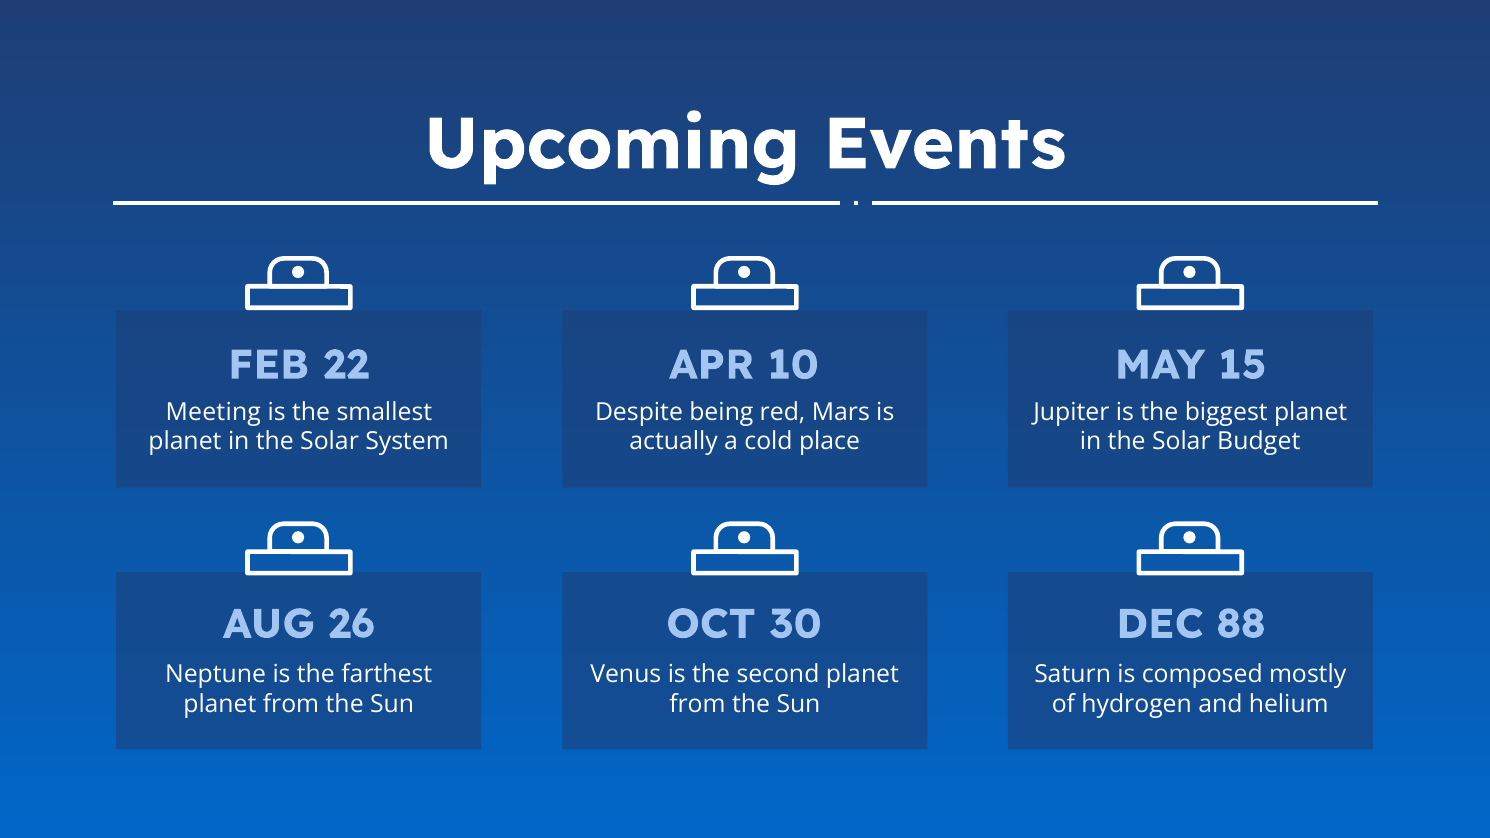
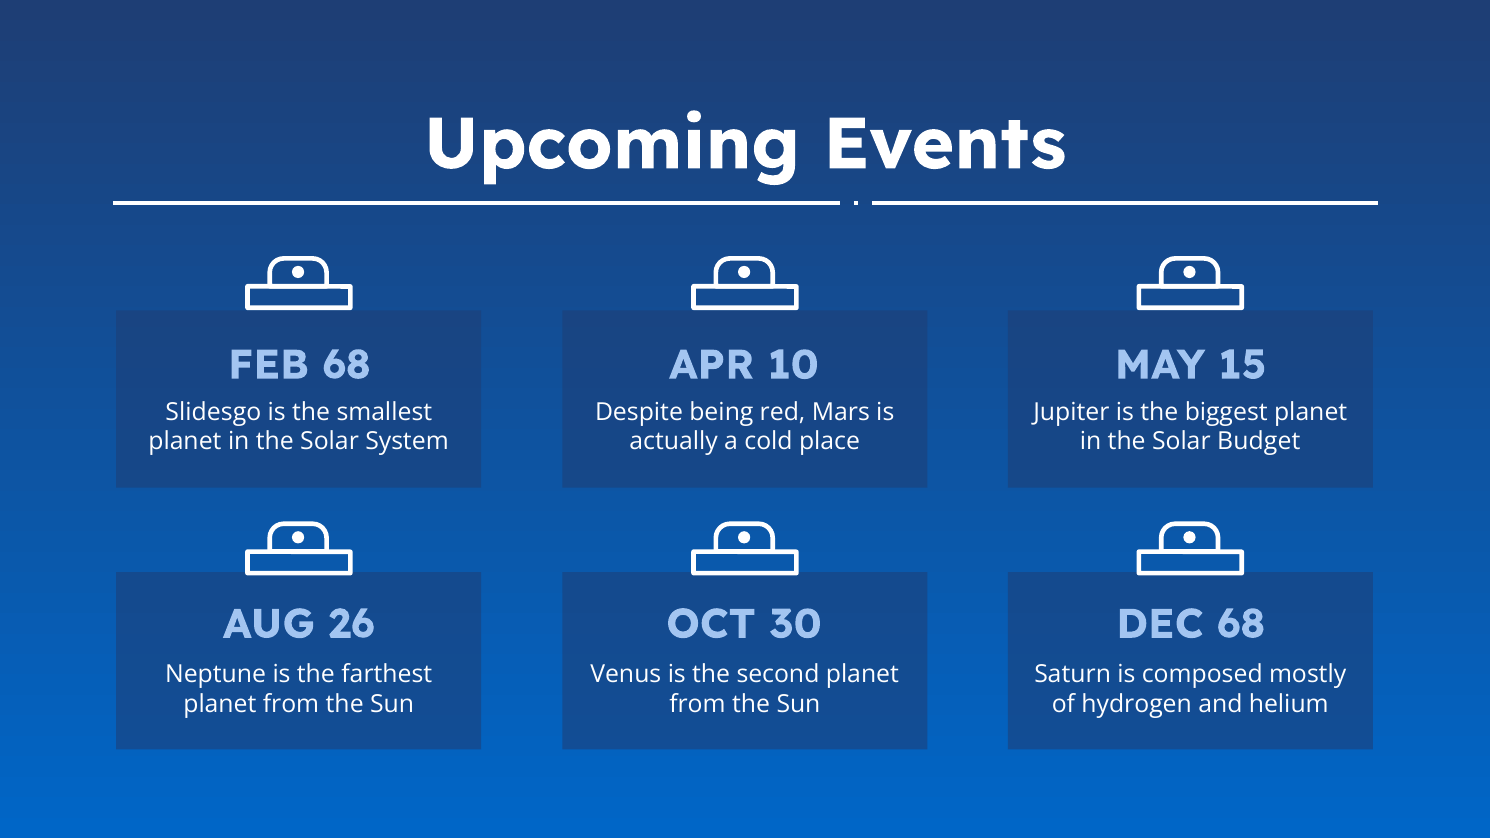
FEB 22: 22 -> 68
Meeting: Meeting -> Slidesgo
DEC 88: 88 -> 68
